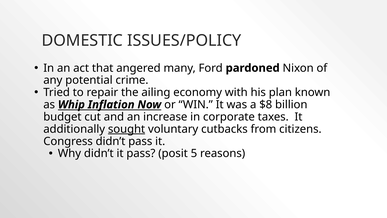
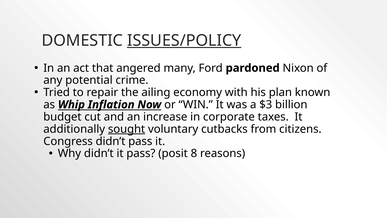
ISSUES/POLICY underline: none -> present
$8: $8 -> $3
5: 5 -> 8
